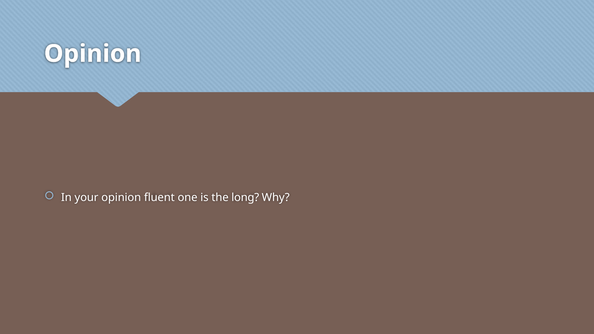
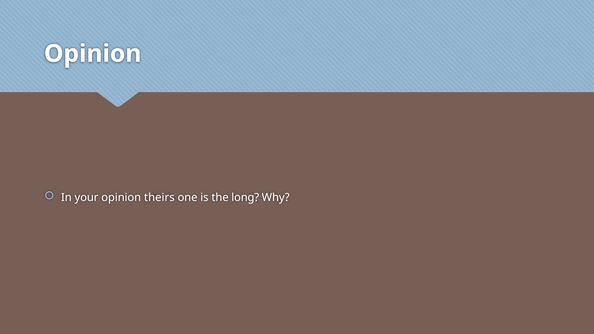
fluent: fluent -> theirs
